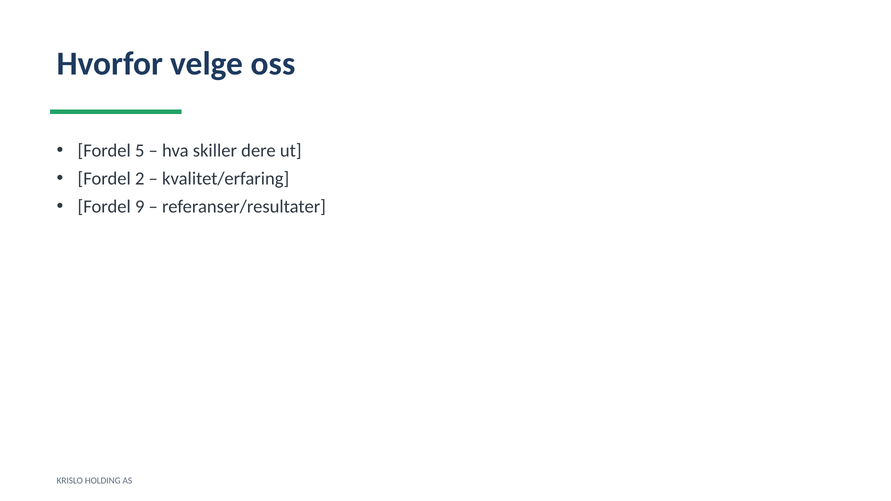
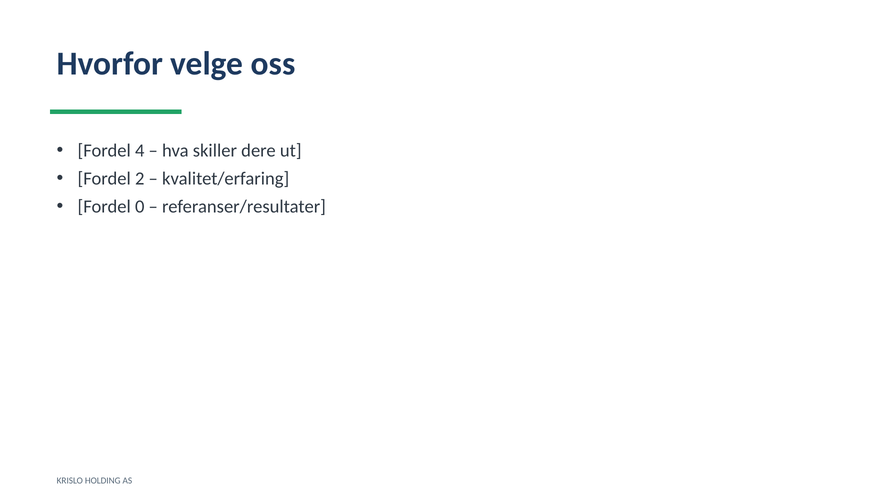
5: 5 -> 4
9: 9 -> 0
